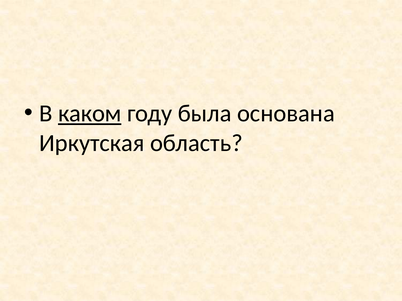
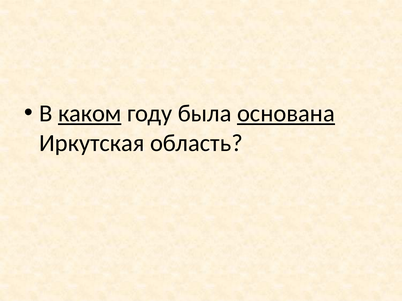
основана underline: none -> present
